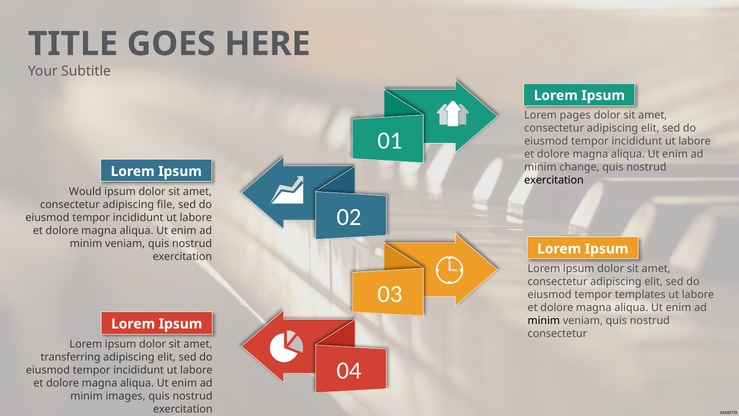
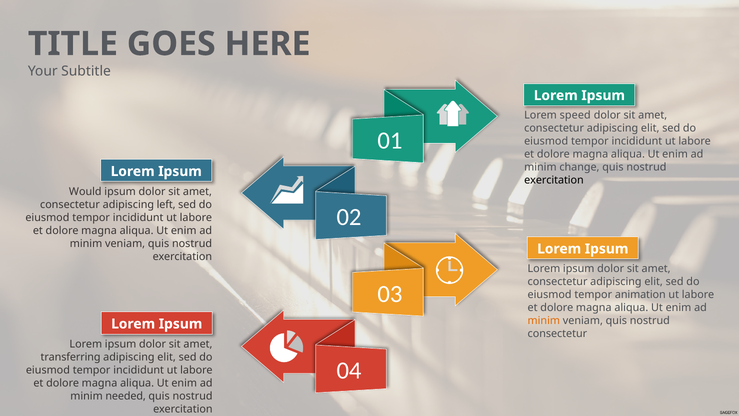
pages: pages -> speed
file: file -> left
templates: templates -> animation
minim at (544, 320) colour: black -> orange
images: images -> needed
